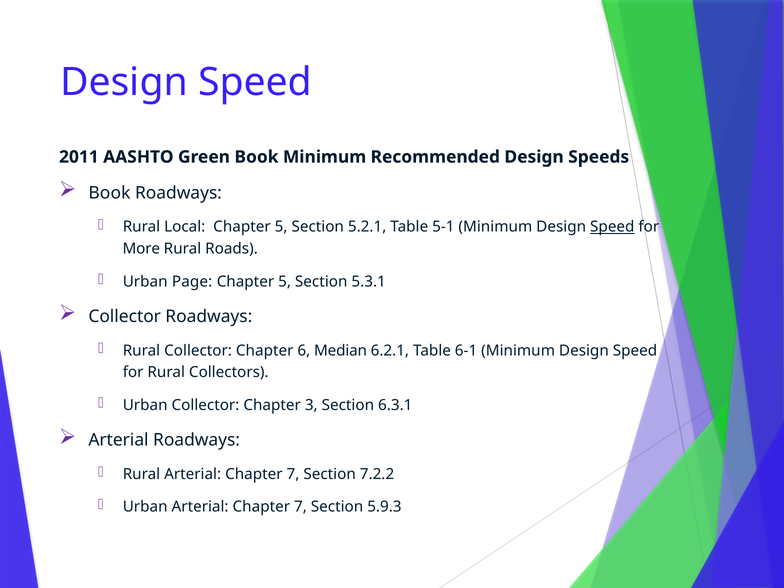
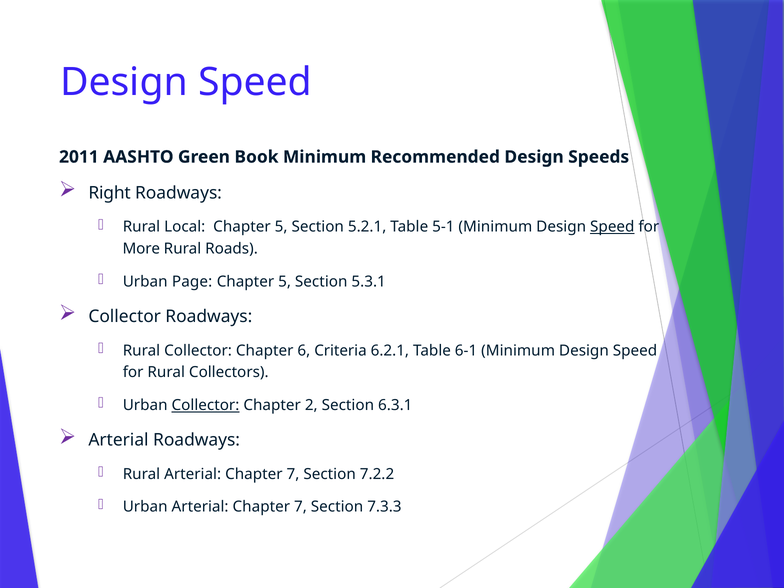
Book at (109, 193): Book -> Right
Median: Median -> Criteria
Collector at (205, 405) underline: none -> present
3: 3 -> 2
5.9.3: 5.9.3 -> 7.3.3
